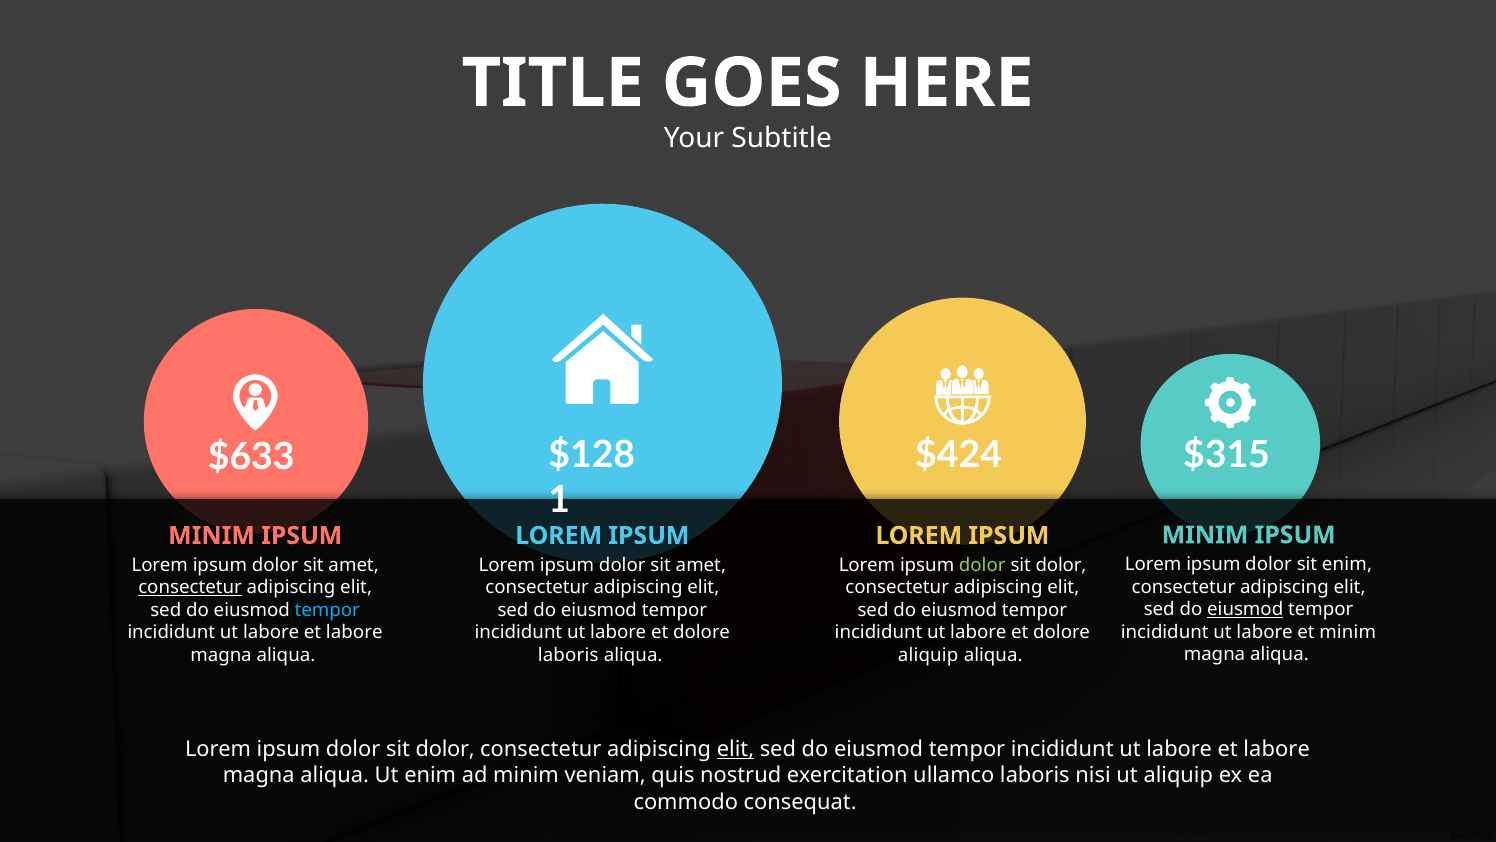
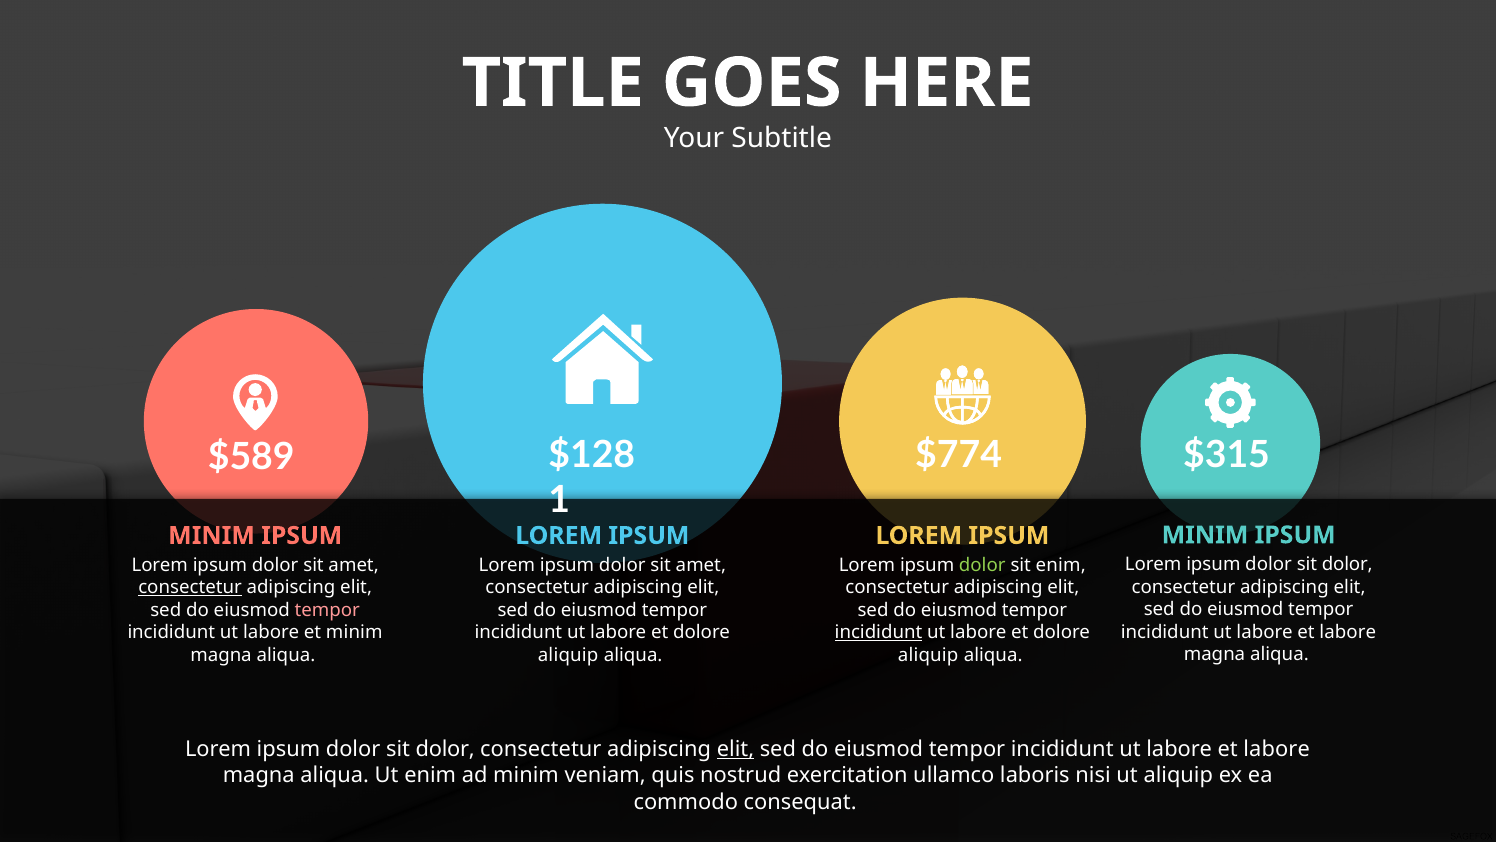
$424: $424 -> $774
$633: $633 -> $589
enim at (1347, 564): enim -> dolor
dolor at (1061, 565): dolor -> enim
eiusmod at (1245, 609) underline: present -> none
tempor at (327, 610) colour: light blue -> pink
minim at (1348, 632): minim -> labore
labore at (354, 632): labore -> minim
incididunt at (879, 632) underline: none -> present
laboris at (568, 655): laboris -> aliquip
